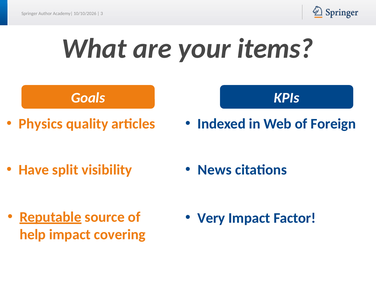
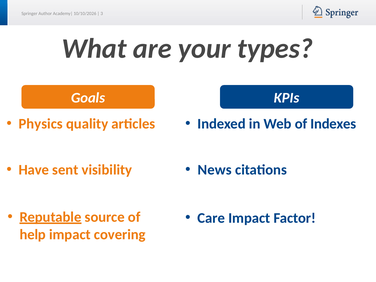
items: items -> types
Foreign: Foreign -> Indexes
split: split -> sent
Very: Very -> Care
